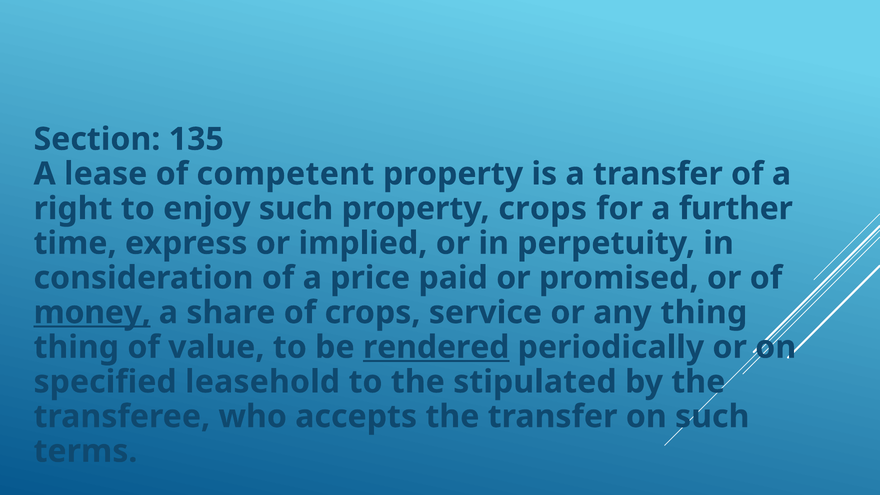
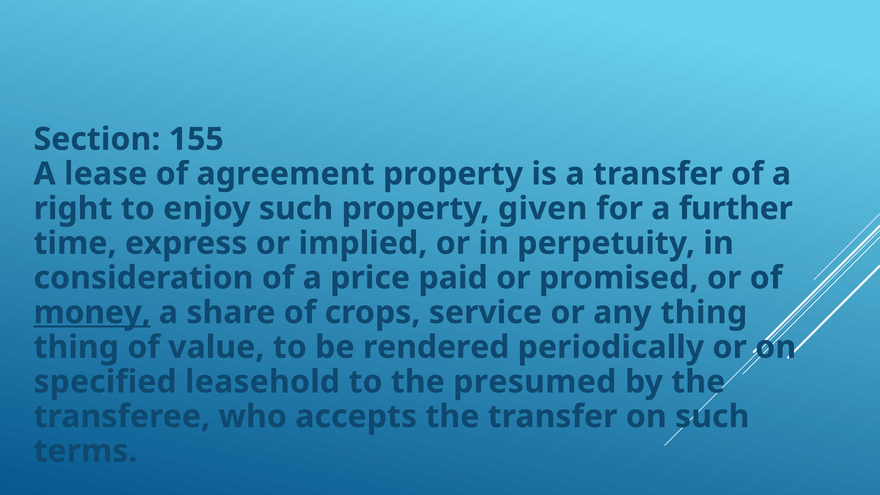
135: 135 -> 155
competent: competent -> agreement
property crops: crops -> given
rendered underline: present -> none
stipulated: stipulated -> presumed
